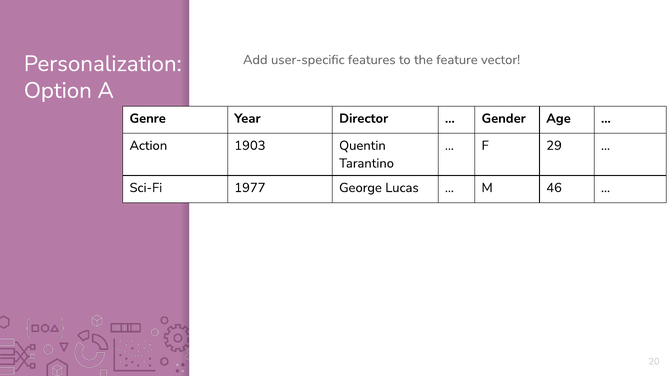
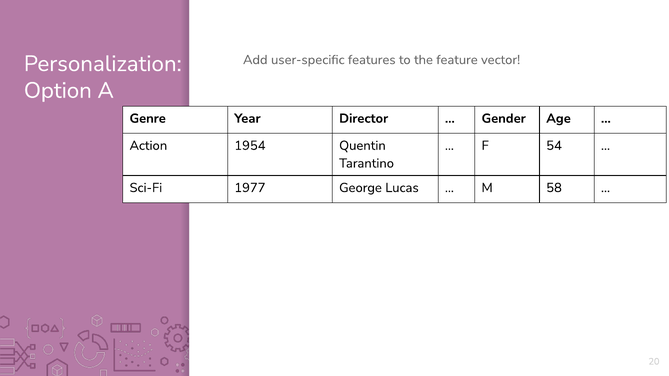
1903: 1903 -> 1954
29: 29 -> 54
46: 46 -> 58
